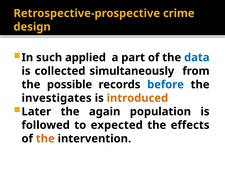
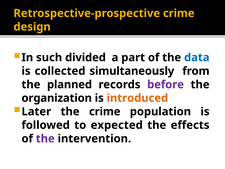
applied: applied -> divided
possible: possible -> planned
before colour: blue -> purple
investigates: investigates -> organization
the again: again -> crime
the at (45, 138) colour: orange -> purple
